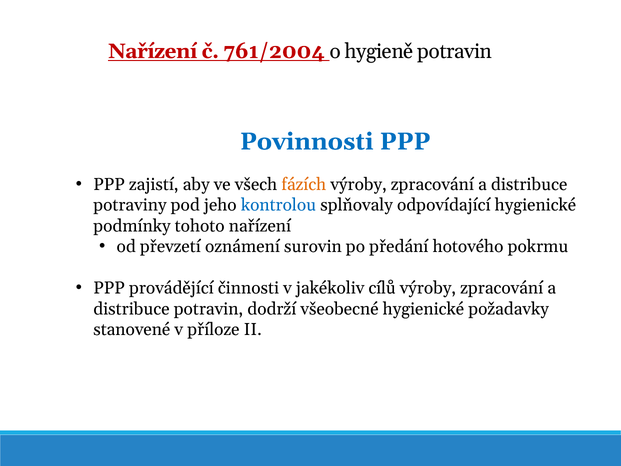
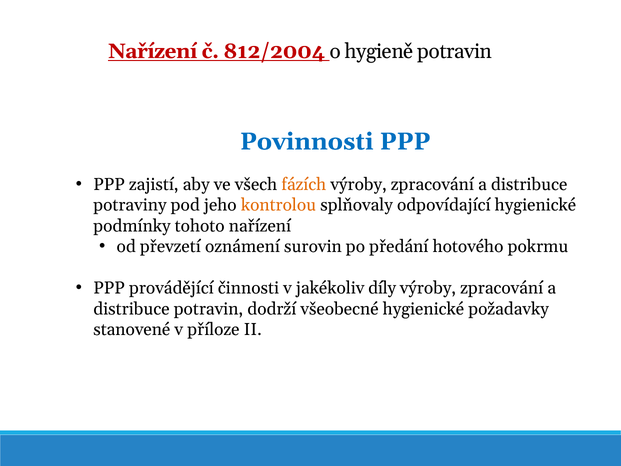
761/2004: 761/2004 -> 812/2004
kontrolou colour: blue -> orange
cílů: cílů -> díly
